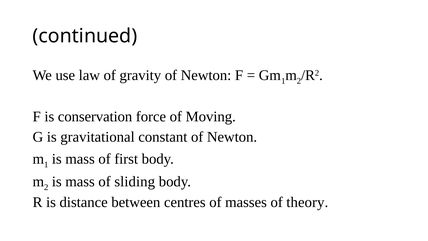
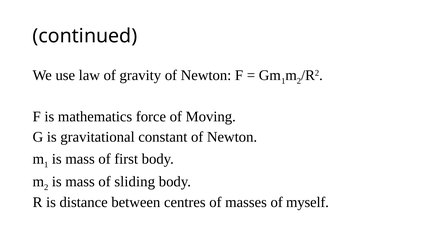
conservation: conservation -> mathematics
theory: theory -> myself
